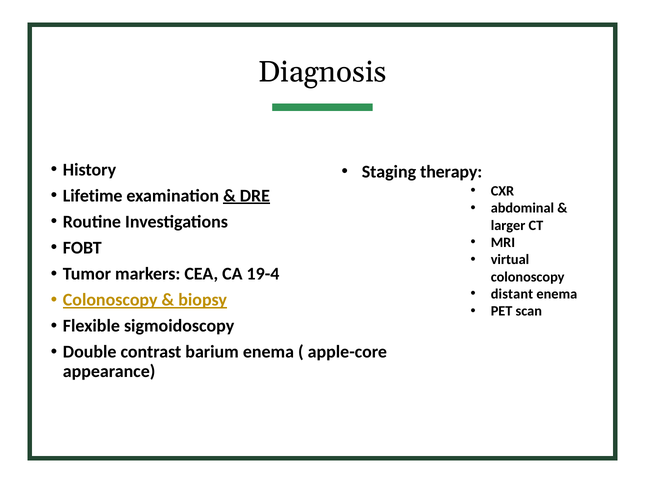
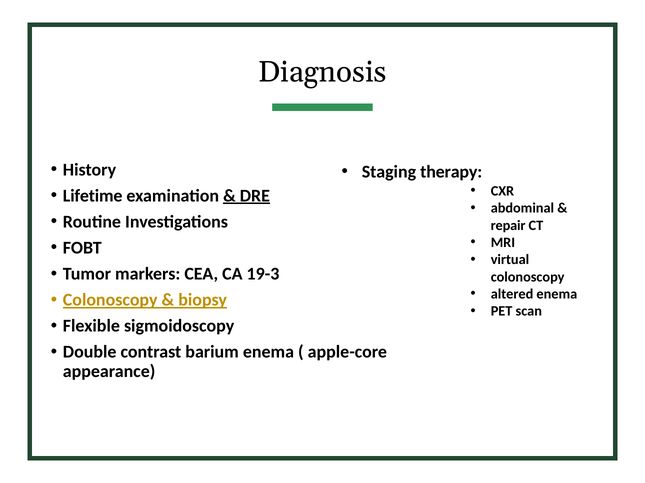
larger: larger -> repair
19-4: 19-4 -> 19-3
distant: distant -> altered
